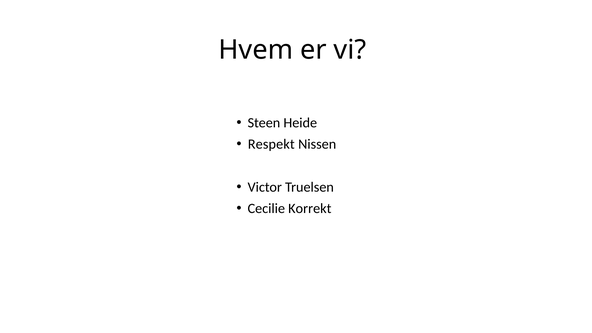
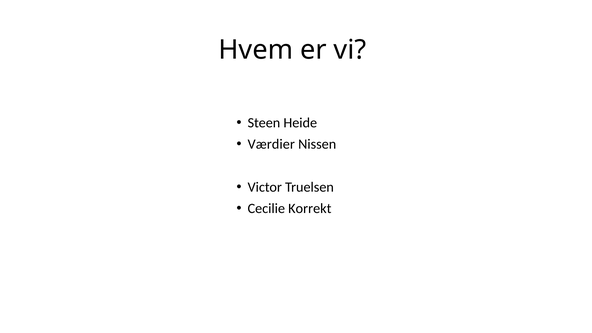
Respekt: Respekt -> Værdier
